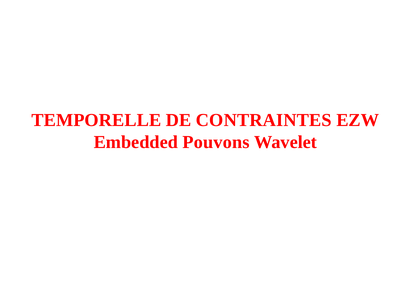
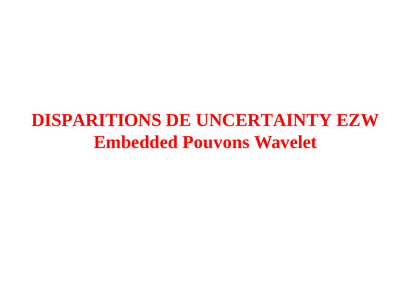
TEMPORELLE: TEMPORELLE -> DISPARITIONS
CONTRAINTES: CONTRAINTES -> UNCERTAINTY
